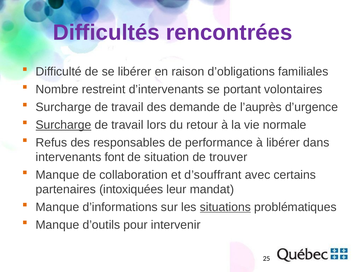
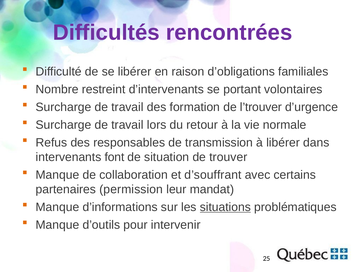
demande: demande -> formation
l’auprès: l’auprès -> l’trouver
Surcharge at (63, 125) underline: present -> none
performance: performance -> transmission
intoxiquées: intoxiquées -> permission
